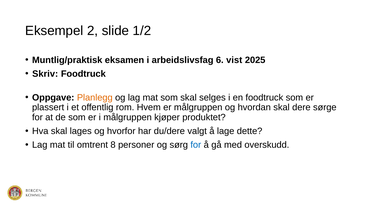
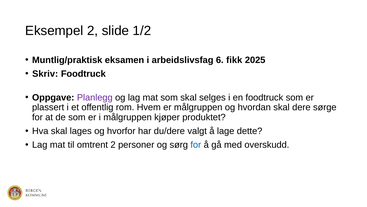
vist: vist -> fikk
Planlegg colour: orange -> purple
omtrent 8: 8 -> 2
